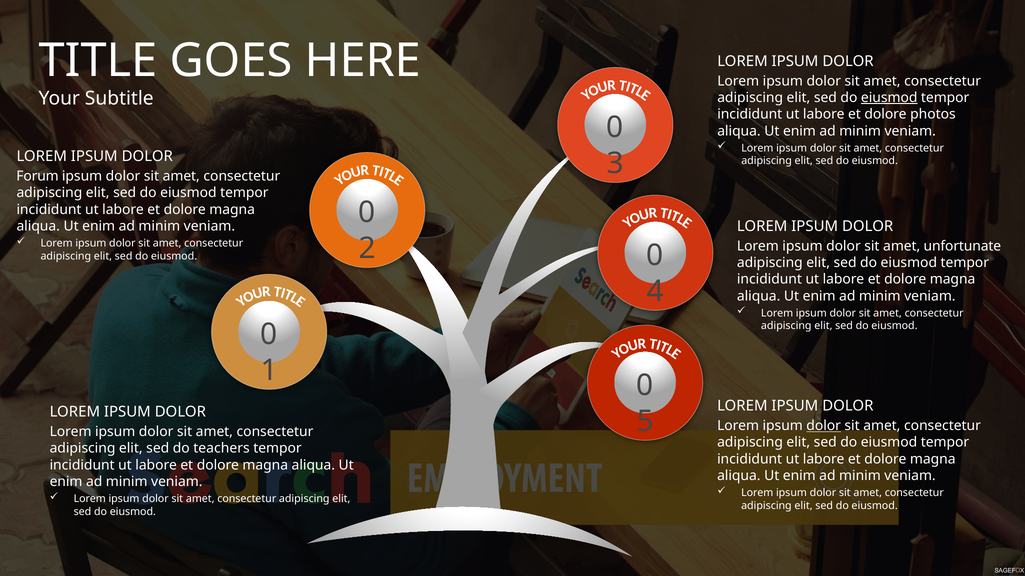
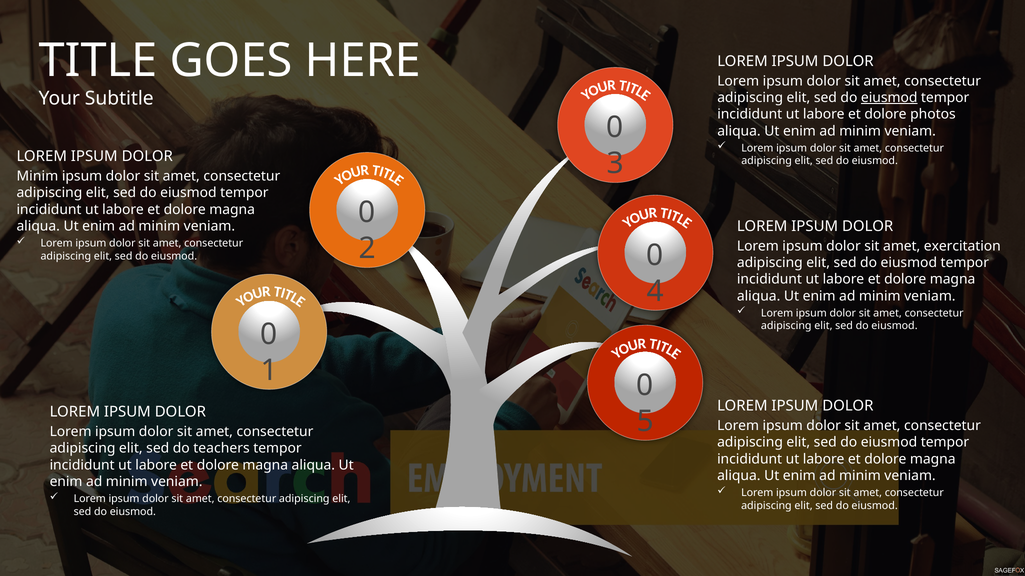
Forum at (38, 176): Forum -> Minim
unfortunate: unfortunate -> exercitation
dolor at (824, 426) underline: present -> none
